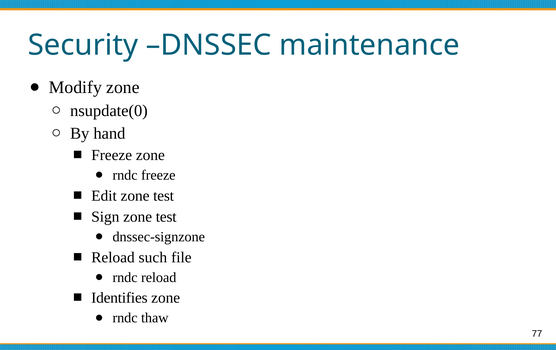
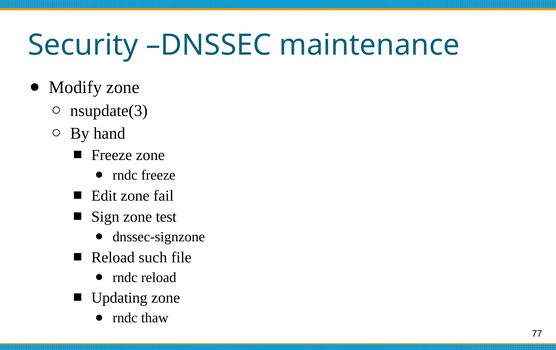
nsupdate(0: nsupdate(0 -> nsupdate(3
Edit zone test: test -> fail
Identifies: Identifies -> Updating
